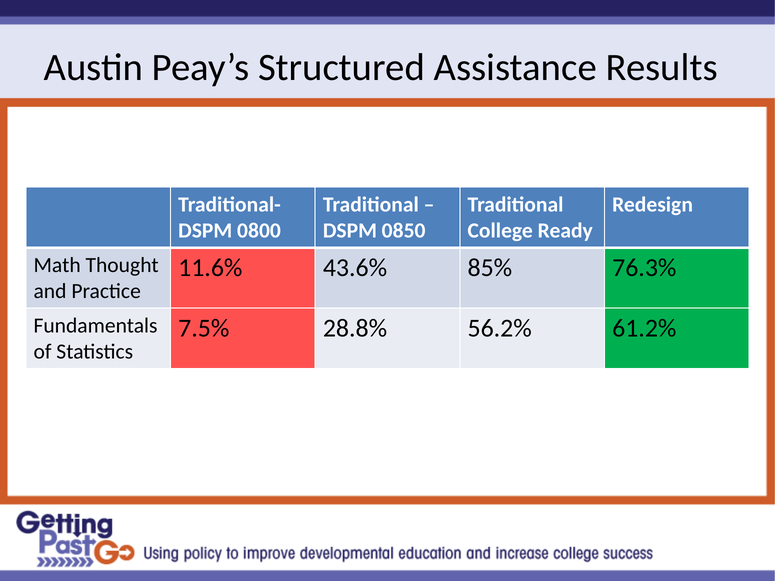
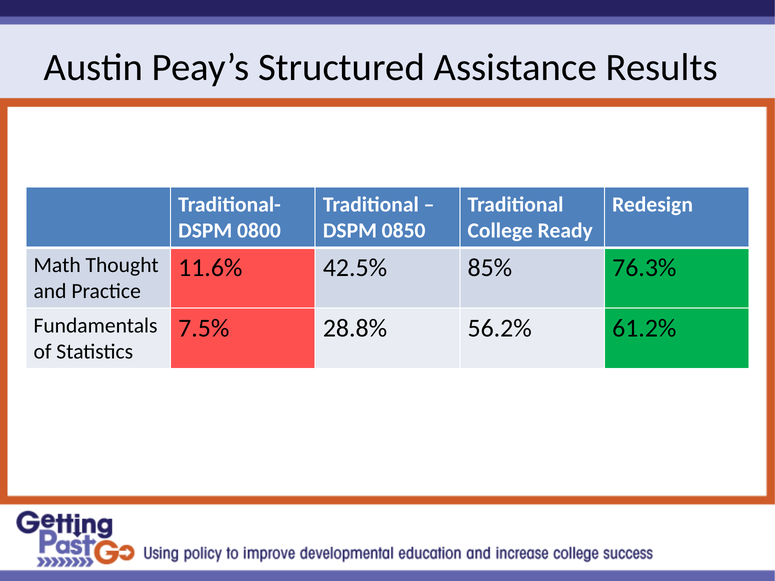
43.6%: 43.6% -> 42.5%
